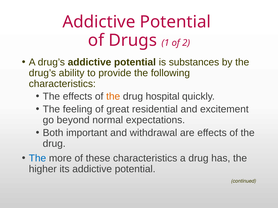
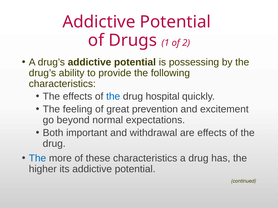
substances: substances -> possessing
the at (113, 97) colour: orange -> blue
residential: residential -> prevention
